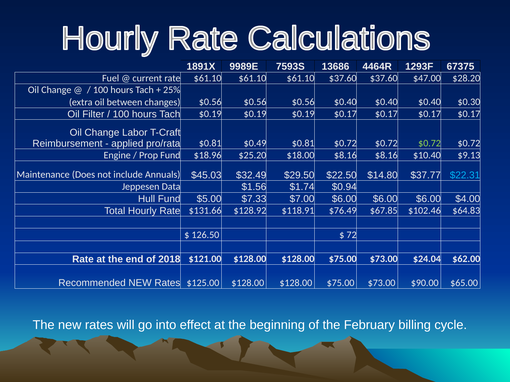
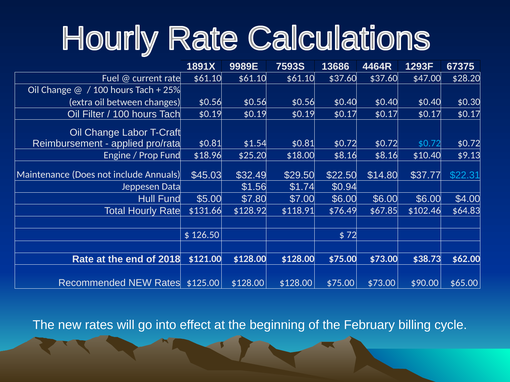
$0.49: $0.49 -> $1.54
$0.72 at (430, 143) colour: light green -> light blue
$7.33: $7.33 -> $7.80
$24.04: $24.04 -> $38.73
